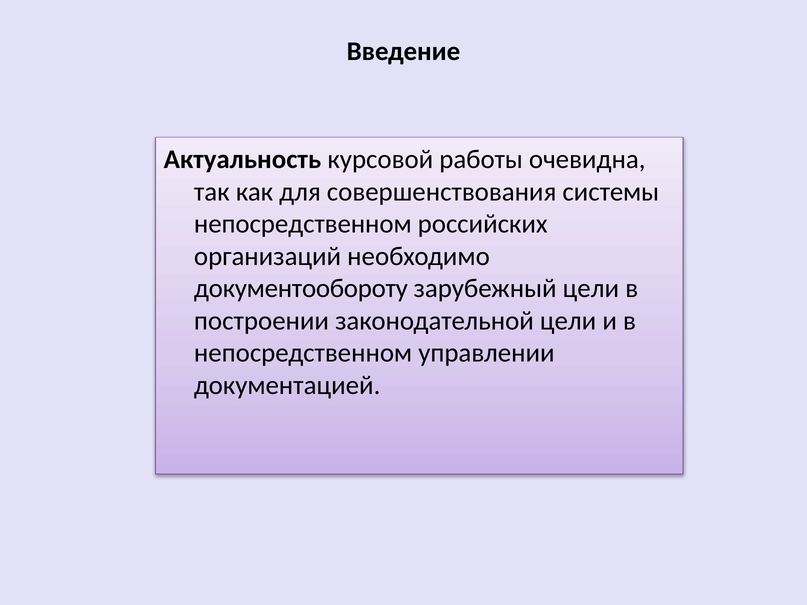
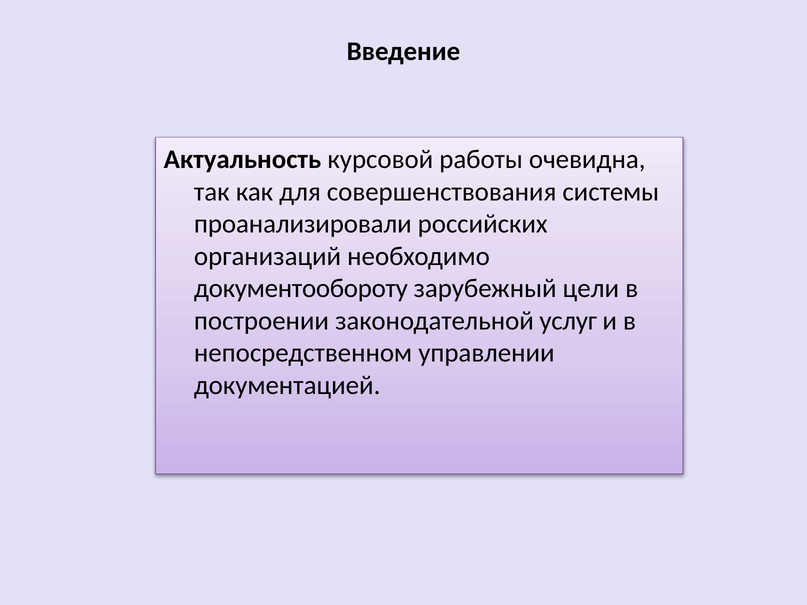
непосредственном at (303, 224): непосредственном -> проанализировали
законодательной цели: цели -> услуг
